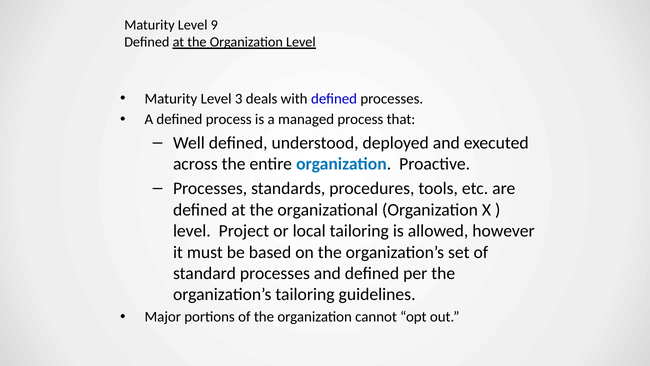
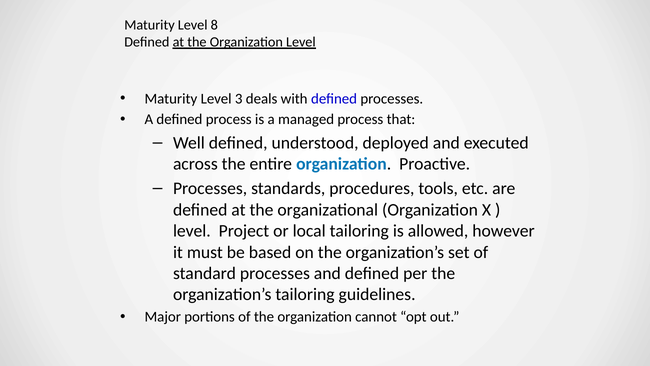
9: 9 -> 8
